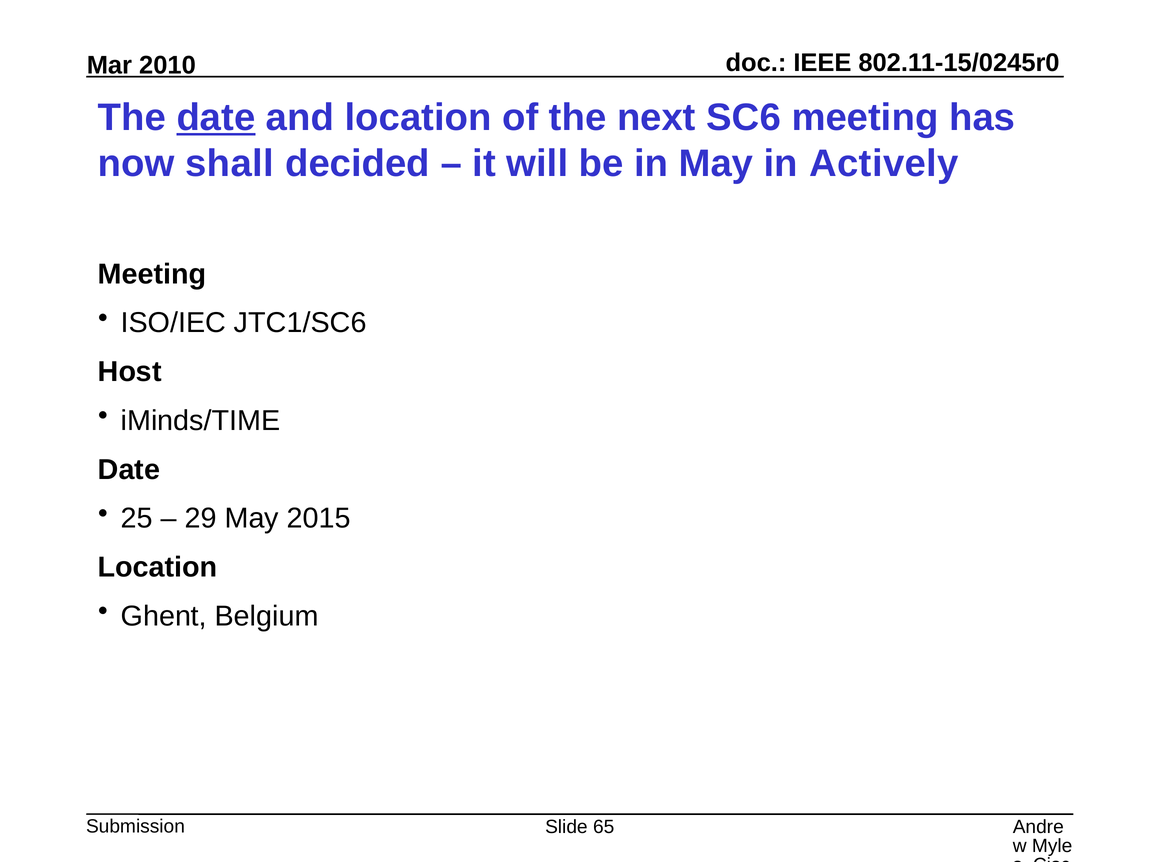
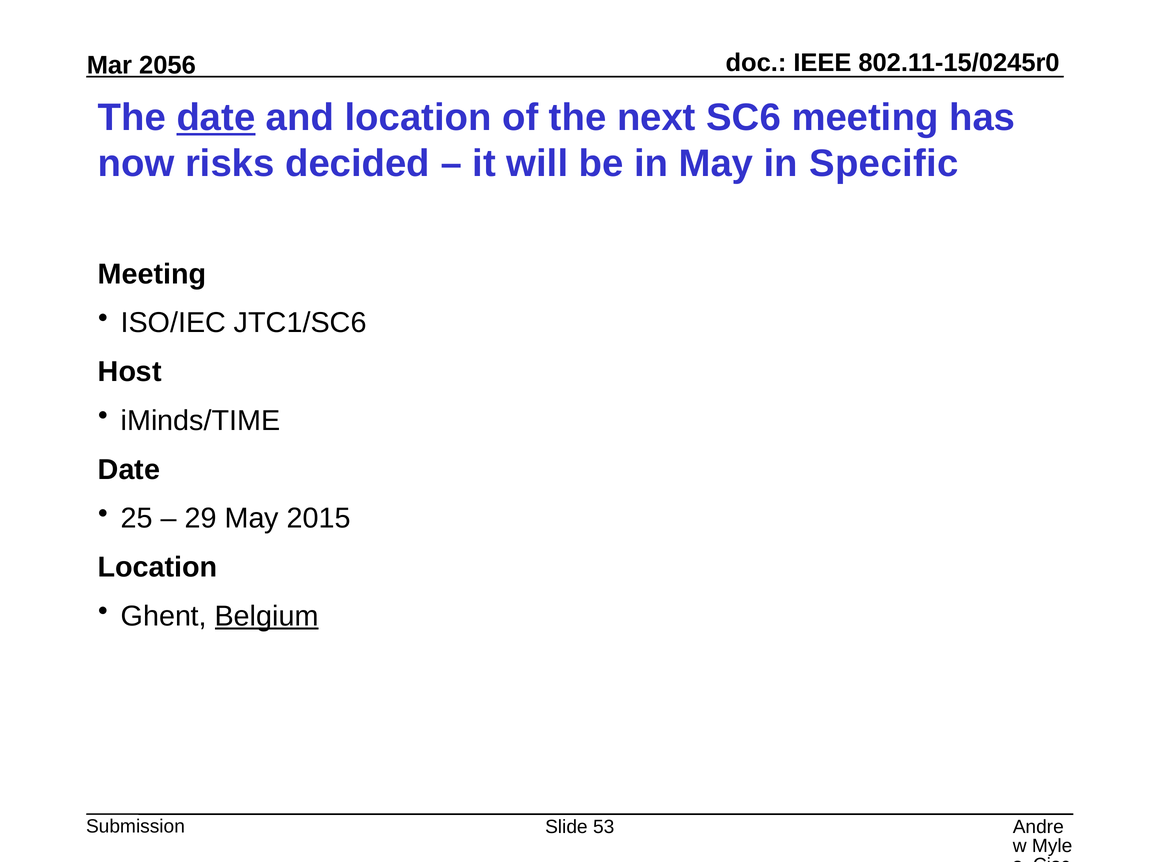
2010: 2010 -> 2056
shall: shall -> risks
Actively: Actively -> Specific
Belgium underline: none -> present
65: 65 -> 53
